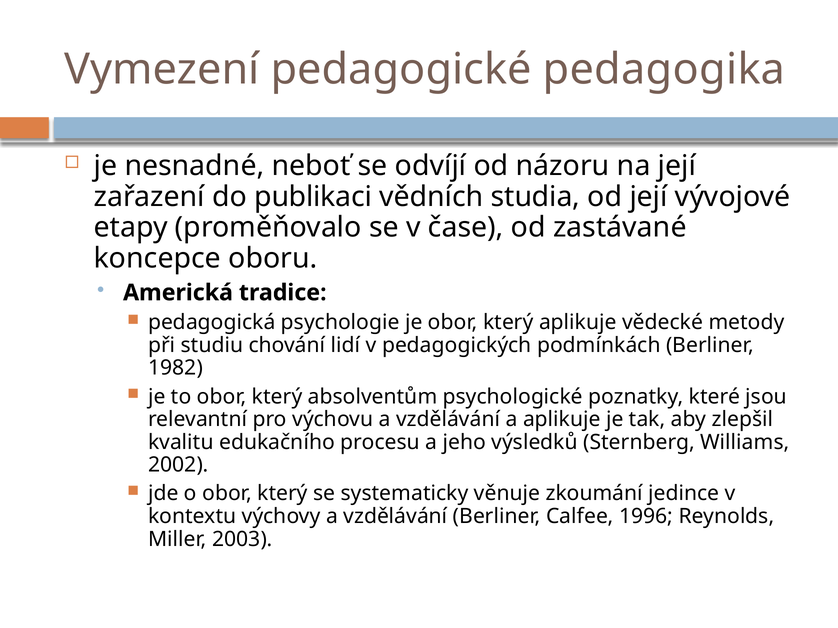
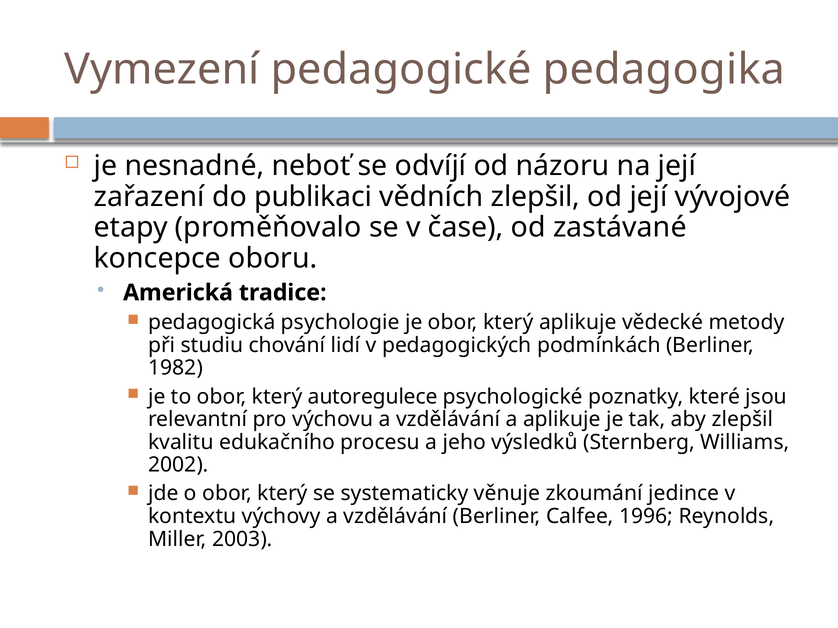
vědních studia: studia -> zlepšil
absolventům: absolventům -> autoregulece
